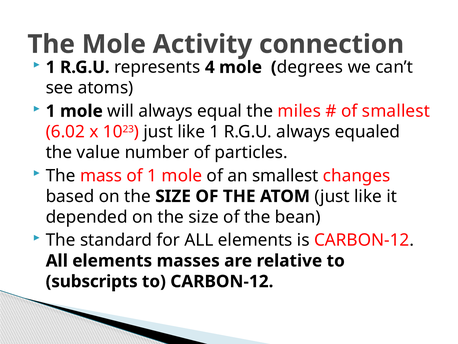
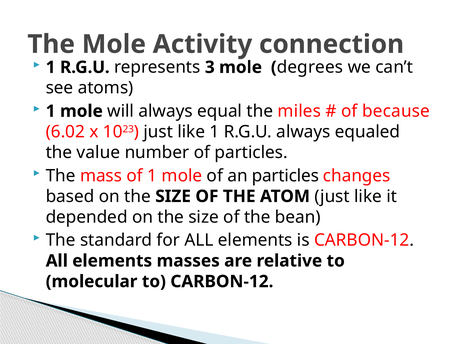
4: 4 -> 3
of smallest: smallest -> because
an smallest: smallest -> particles
subscripts: subscripts -> molecular
